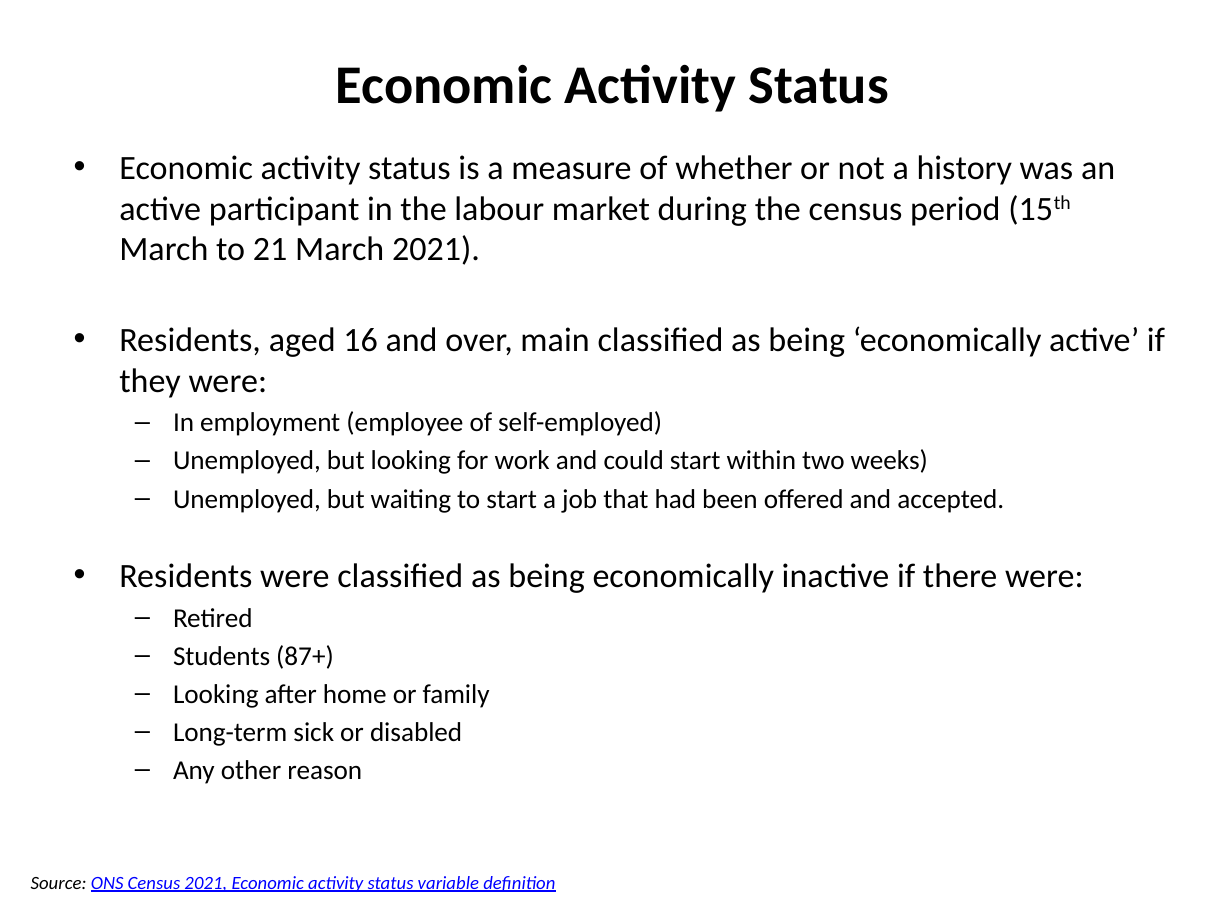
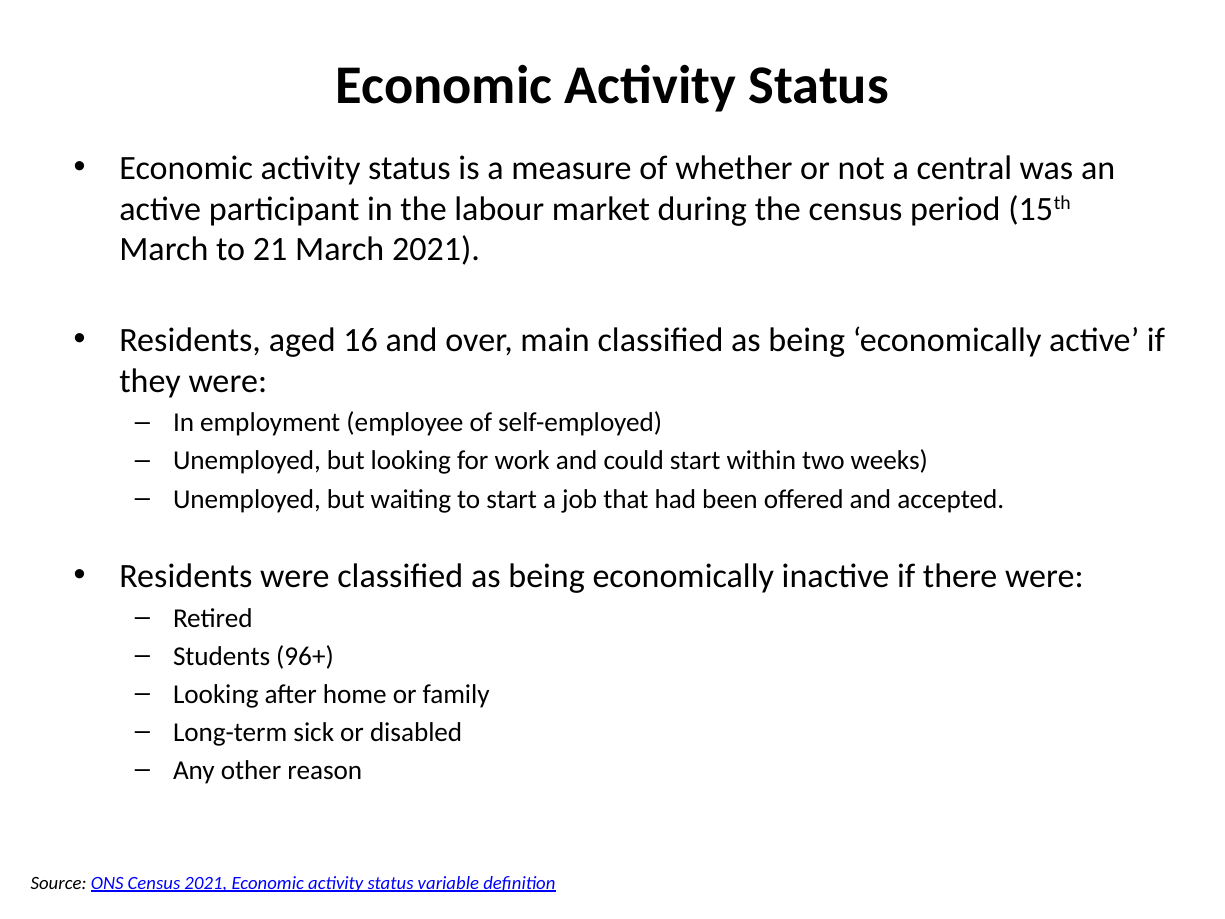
history: history -> central
87+: 87+ -> 96+
